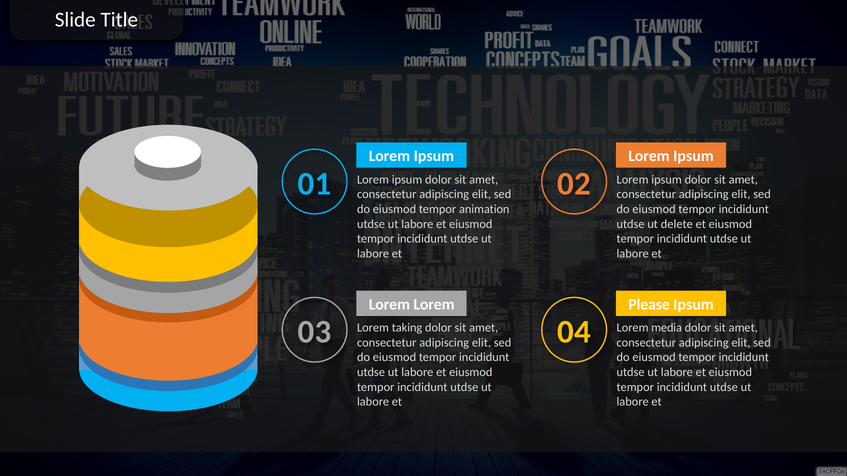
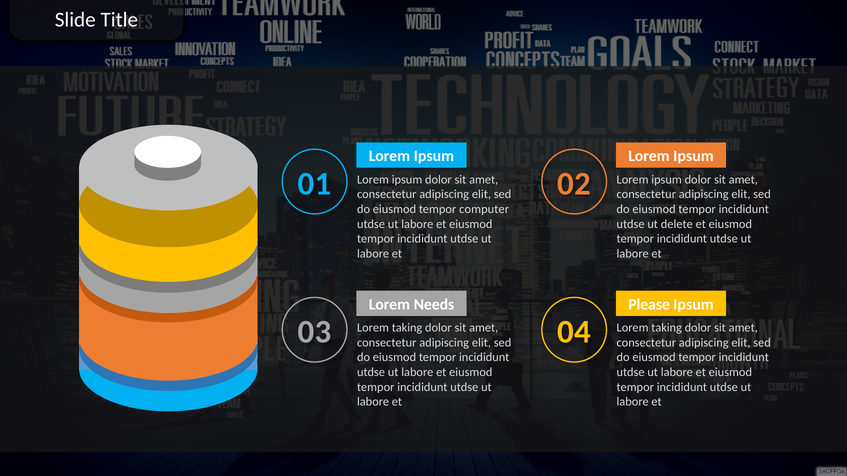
animation: animation -> computer
Lorem Lorem: Lorem -> Needs
04 Lorem media: media -> taking
